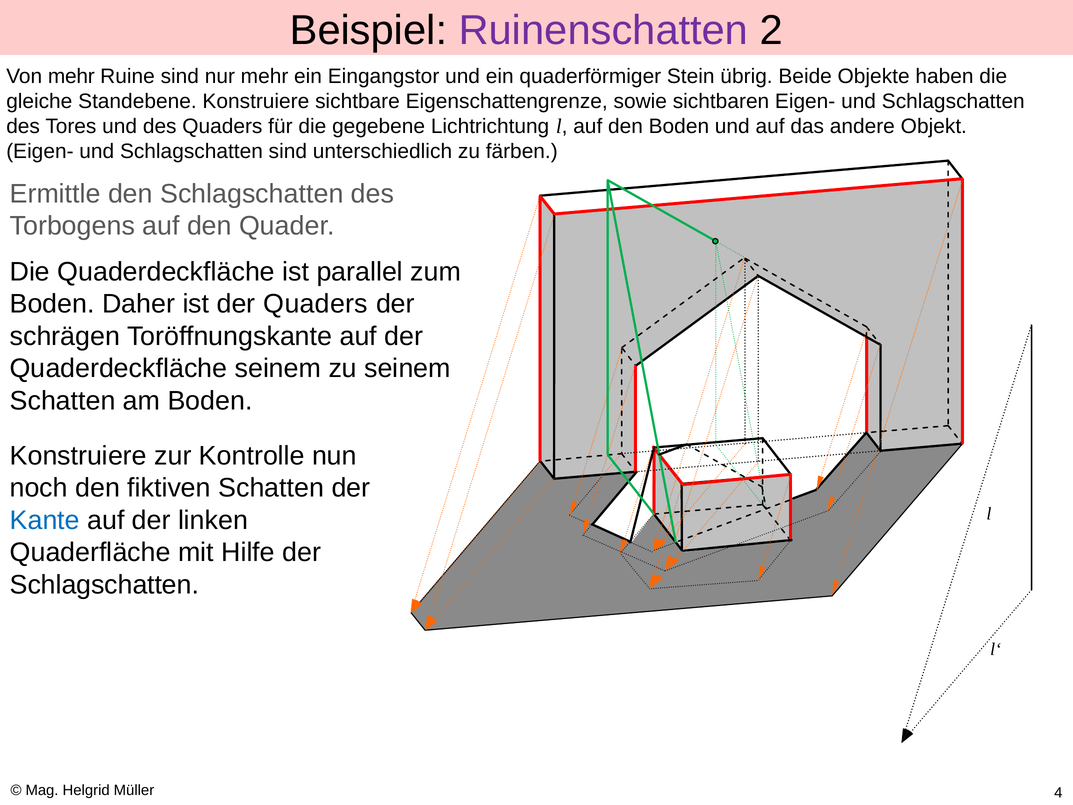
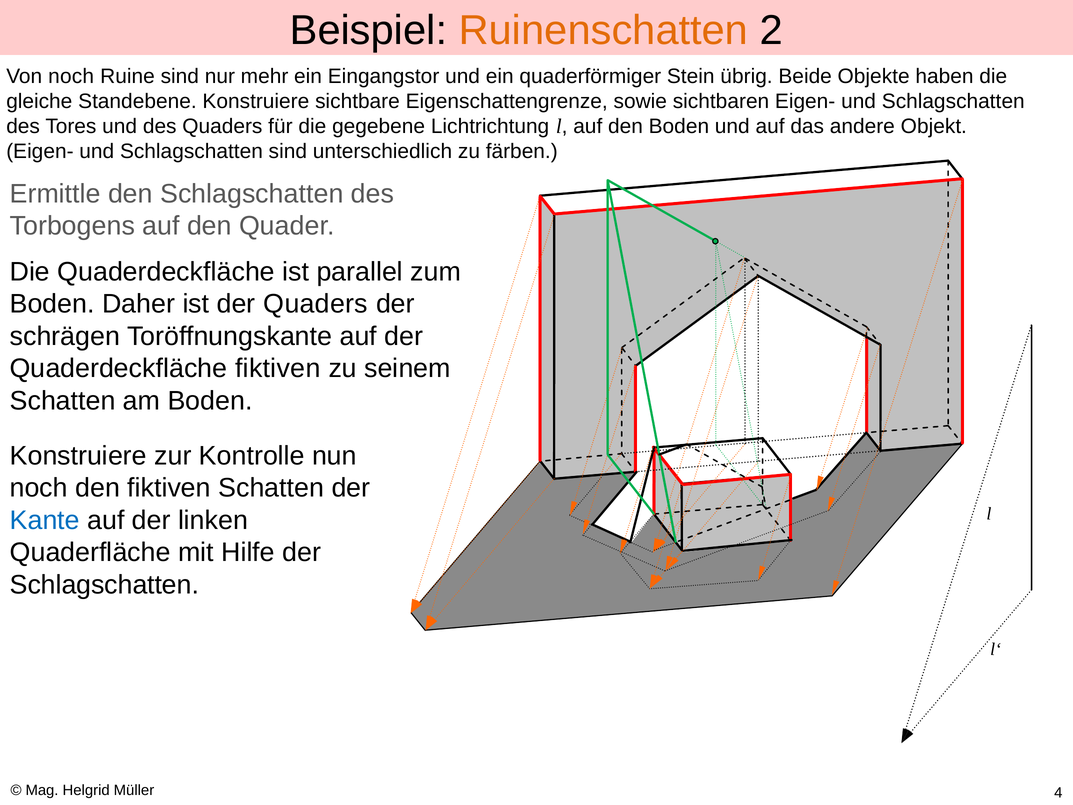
Ruinenschatten colour: purple -> orange
Von mehr: mehr -> noch
Quaderdeckfläche seinem: seinem -> fiktiven
